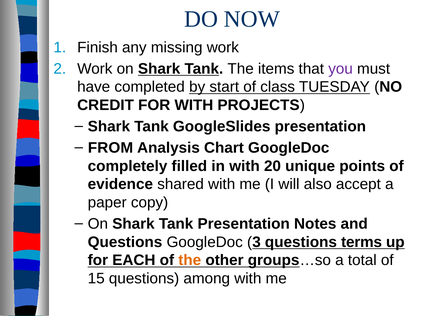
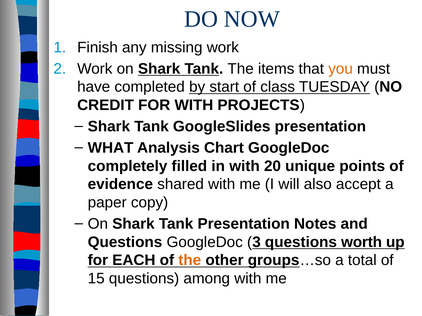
you colour: purple -> orange
FROM: FROM -> WHAT
terms: terms -> worth
